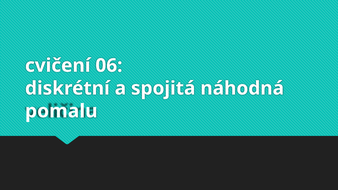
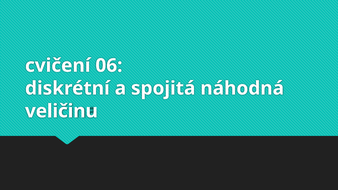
pomalu: pomalu -> veličinu
